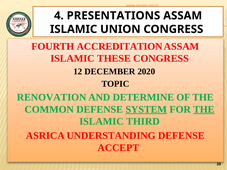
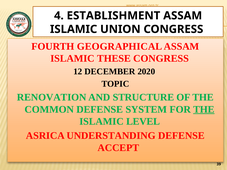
PRESENTATIONS: PRESENTATIONS -> ESTABLISHMENT
ACCREDITATION: ACCREDITATION -> GEOGRAPHICAL
DETERMINE: DETERMINE -> STRUCTURE
SYSTEM underline: present -> none
THIRD: THIRD -> LEVEL
